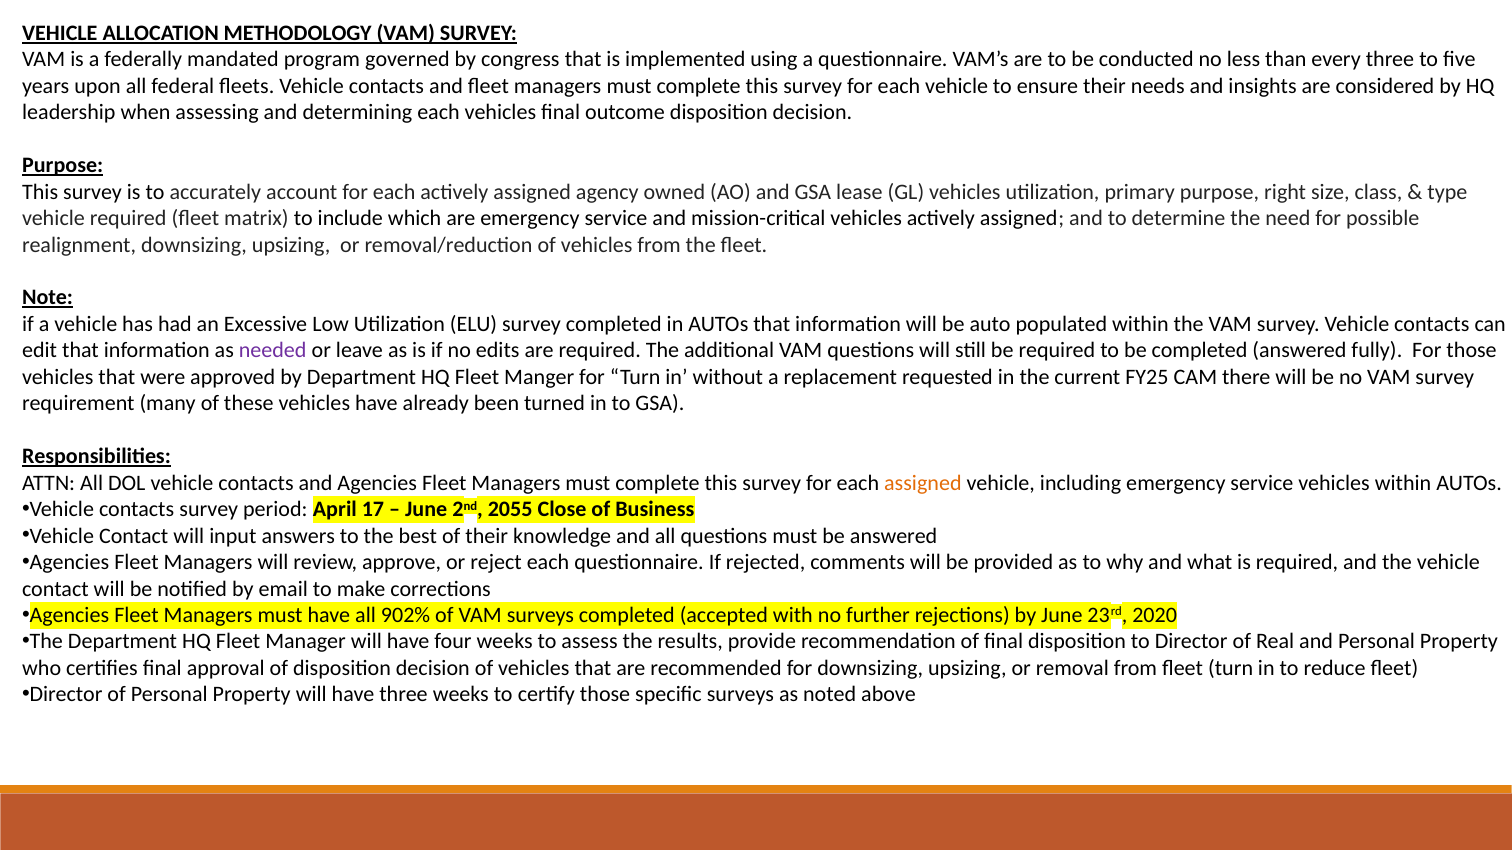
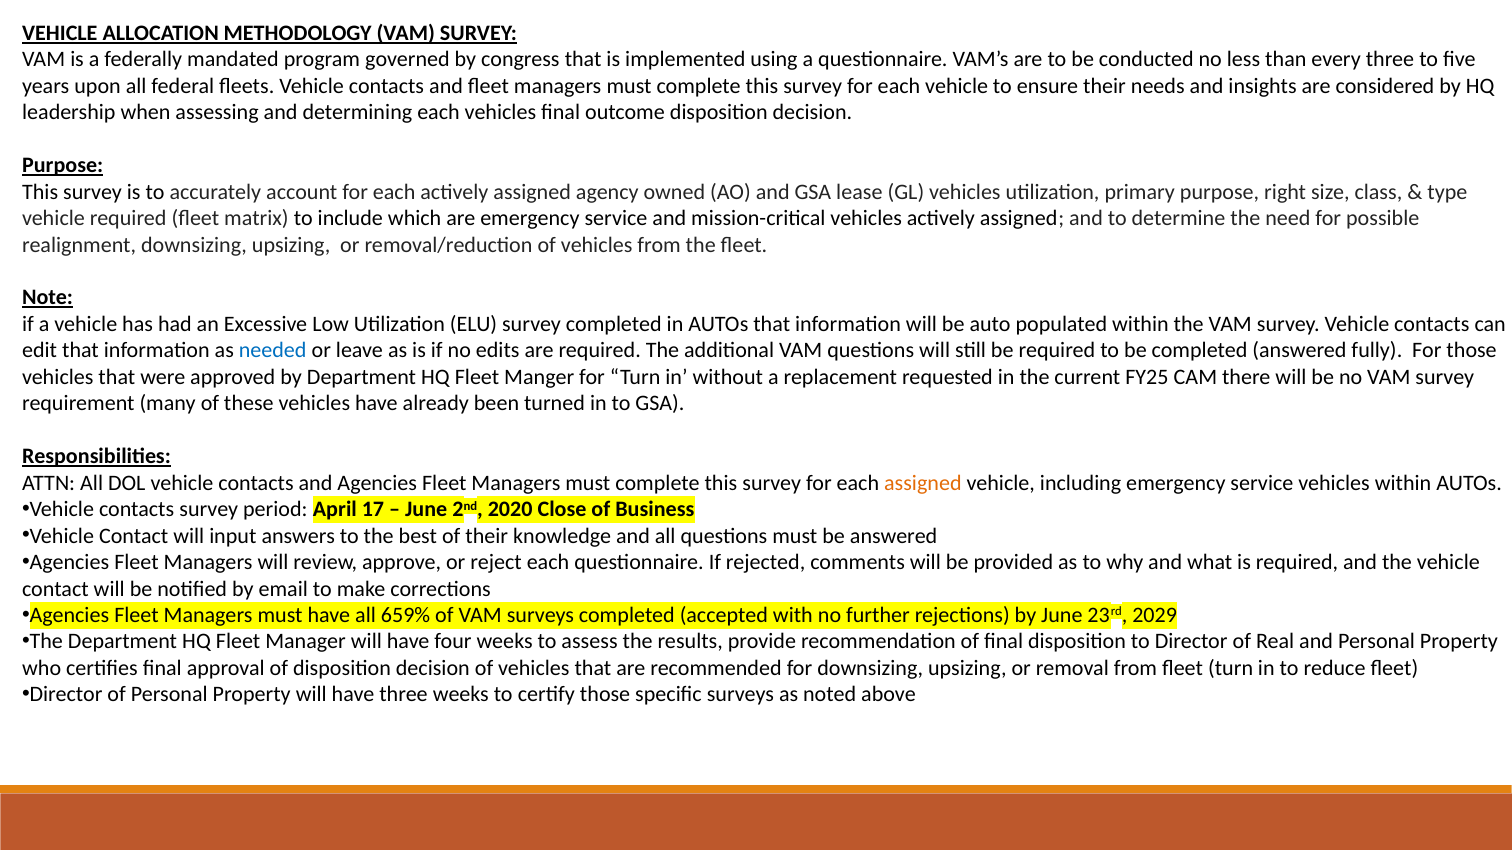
needed colour: purple -> blue
2055: 2055 -> 2020
902%: 902% -> 659%
2020: 2020 -> 2029
